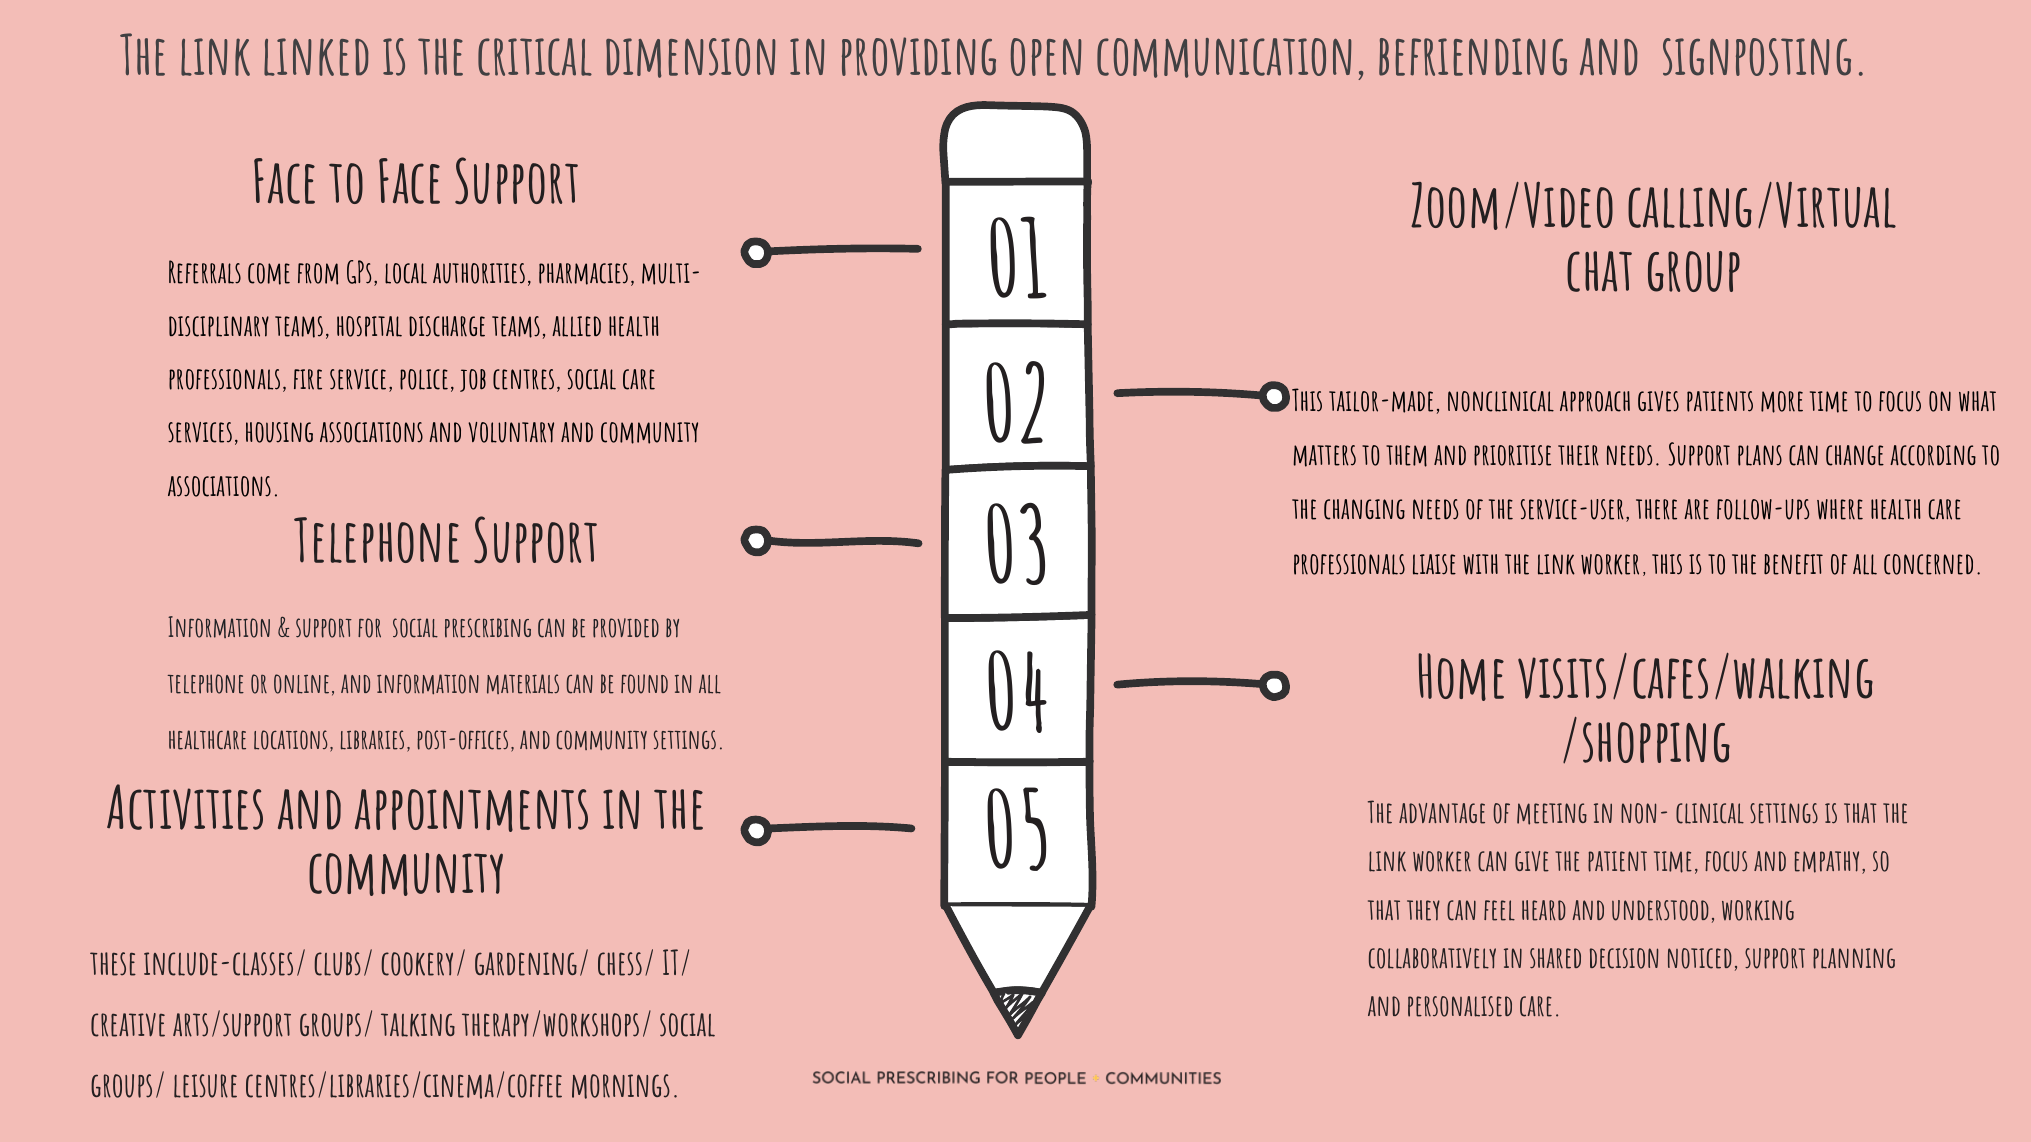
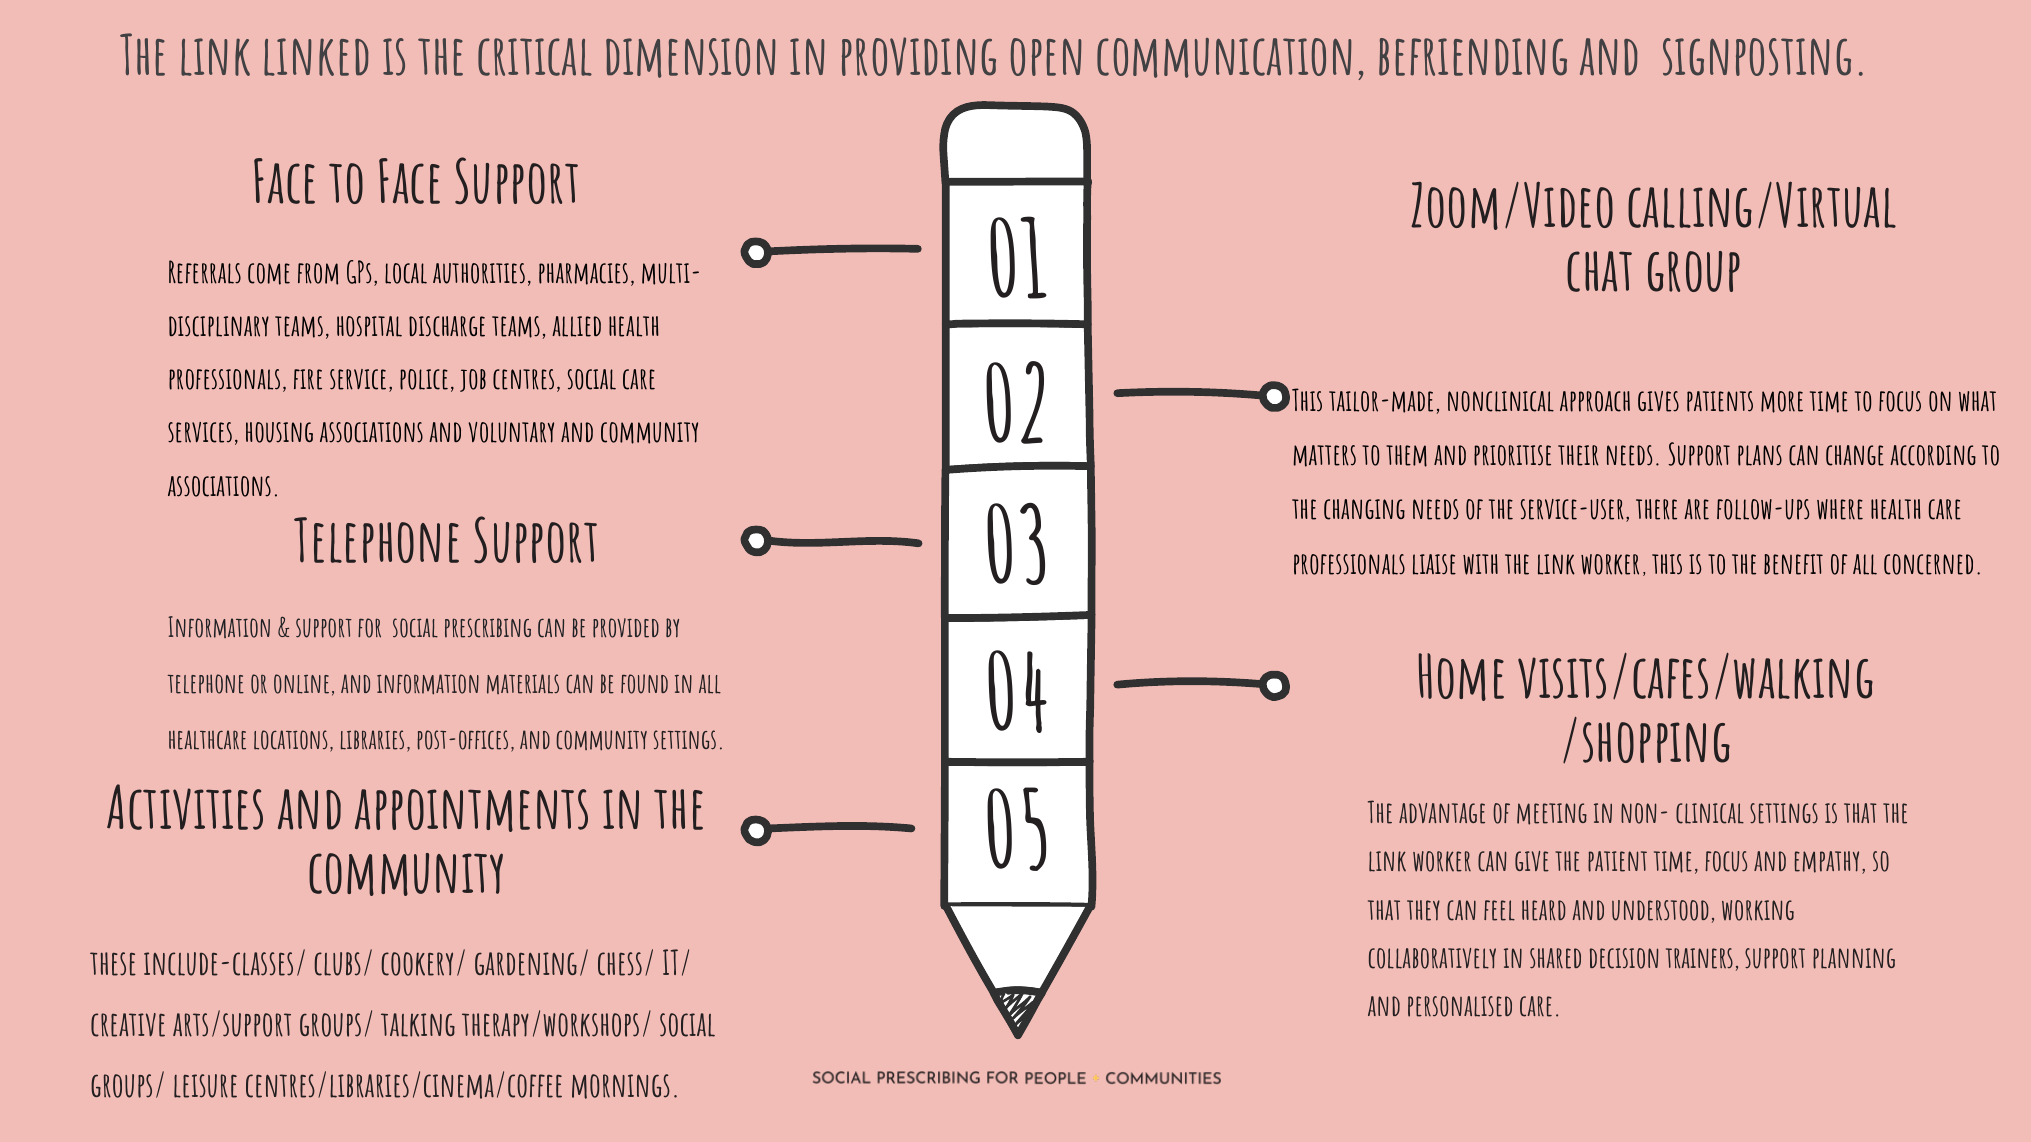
noticed: noticed -> trainers
